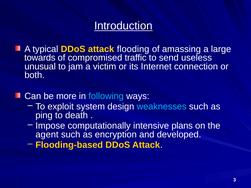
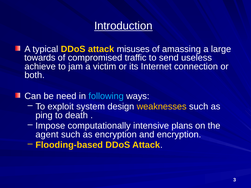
flooding: flooding -> misuses
unusual: unusual -> achieve
more: more -> need
weaknesses colour: light blue -> yellow
and developed: developed -> encryption
